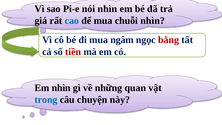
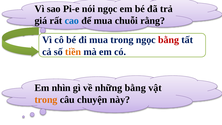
nói nhìn: nhìn -> ngọc
chuỗi nhìn: nhìn -> rằng
mua ngâm: ngâm -> trong
tiền colour: red -> orange
những quan: quan -> bằng
trong at (46, 100) colour: blue -> orange
